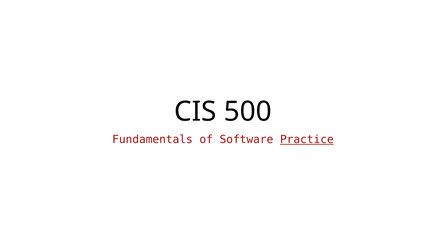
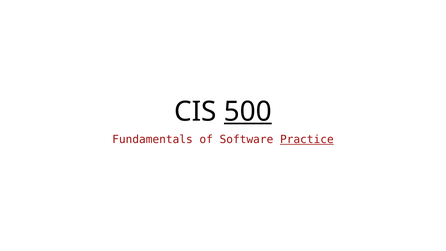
500 underline: none -> present
